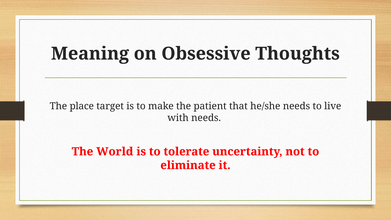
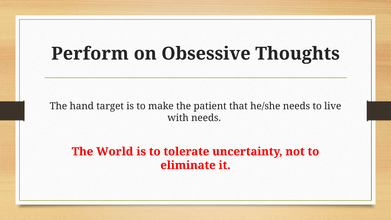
Meaning: Meaning -> Perform
place: place -> hand
